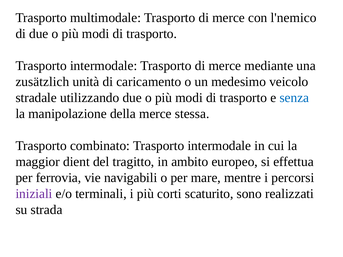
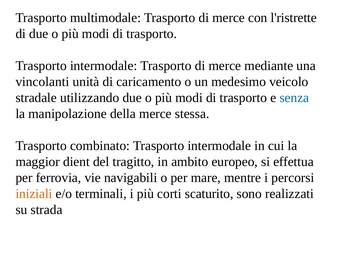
l'nemico: l'nemico -> l'ristrette
zusätzlich: zusätzlich -> vincolanti
iniziali colour: purple -> orange
